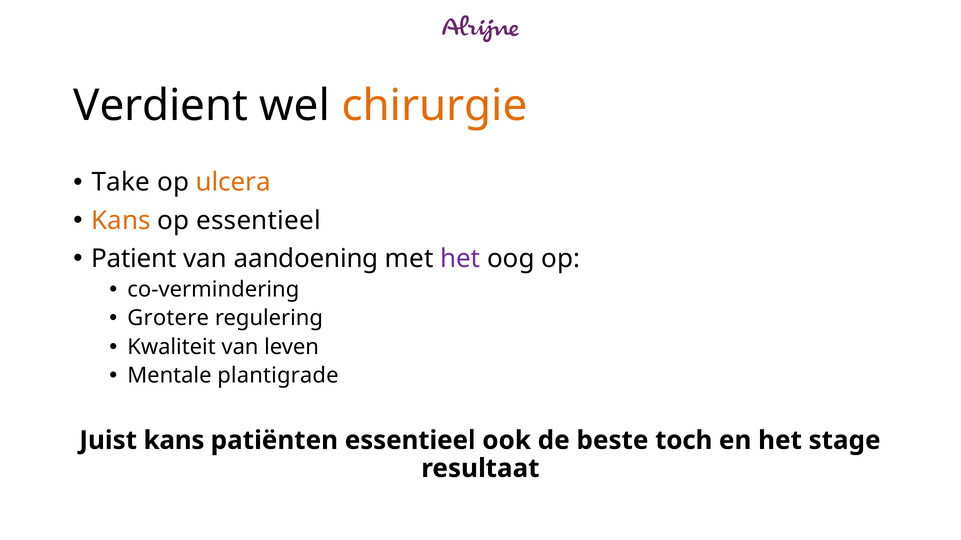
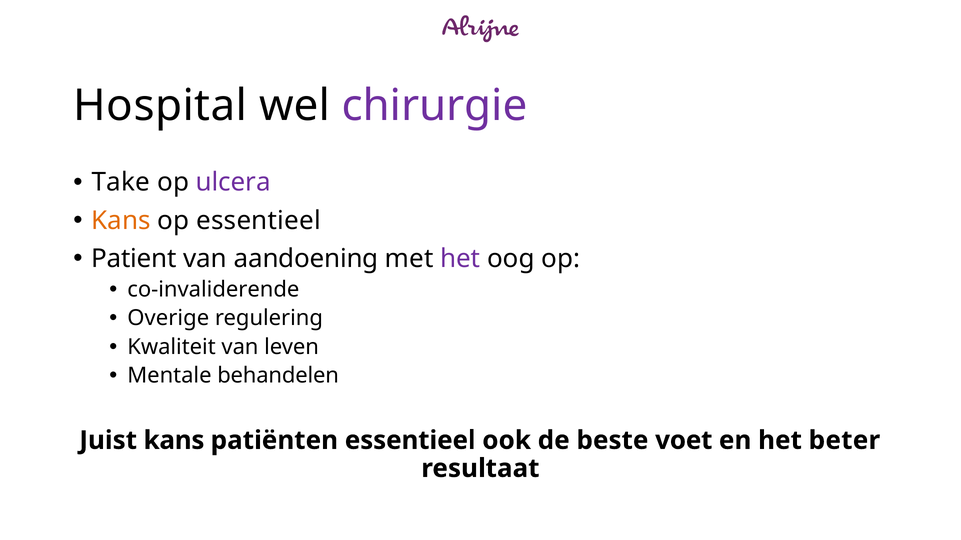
Verdient: Verdient -> Hospital
chirurgie colour: orange -> purple
ulcera colour: orange -> purple
co-vermindering: co-vermindering -> co-invaliderende
Grotere: Grotere -> Overige
plantigrade: plantigrade -> behandelen
toch: toch -> voet
stage: stage -> beter
